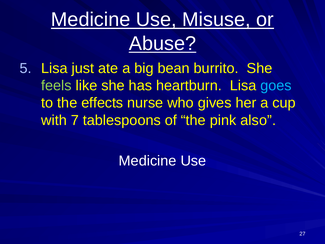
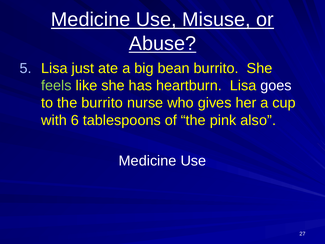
goes colour: light blue -> white
the effects: effects -> burrito
7: 7 -> 6
